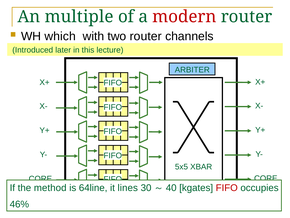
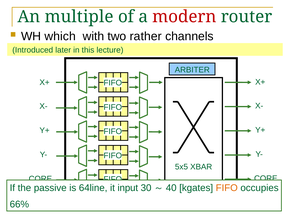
two router: router -> rather
method: method -> passive
lines: lines -> input
FIFO at (227, 188) colour: red -> orange
46%: 46% -> 66%
